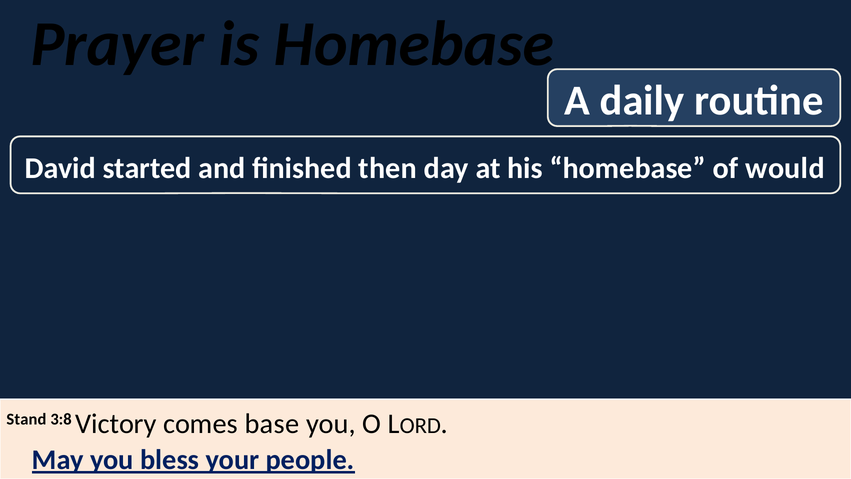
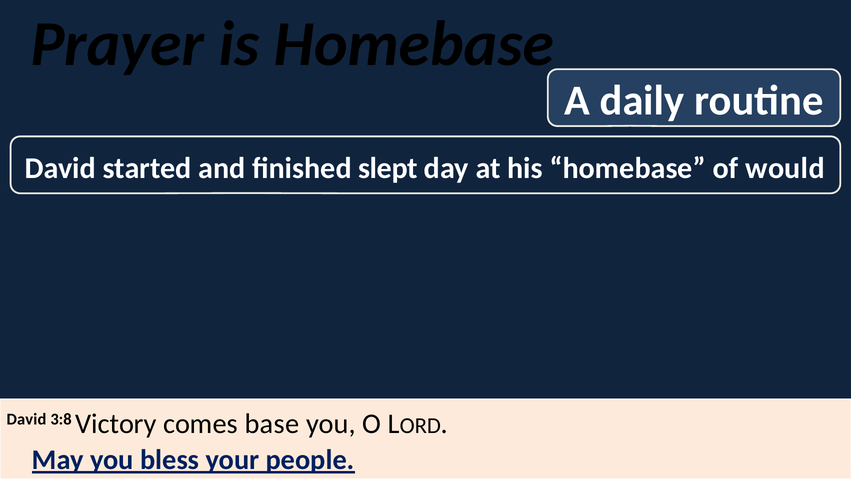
then: then -> slept
Stand at (26, 419): Stand -> David
